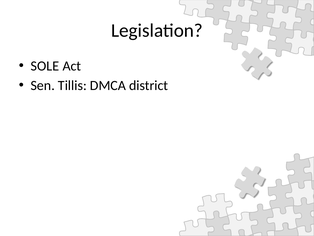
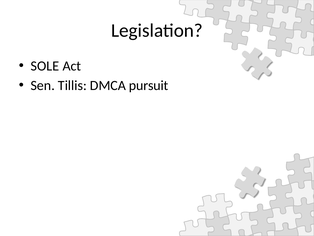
district: district -> pursuit
